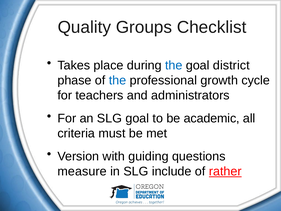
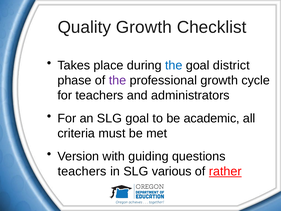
Quality Groups: Groups -> Growth
the at (118, 80) colour: blue -> purple
measure at (82, 171): measure -> teachers
include: include -> various
